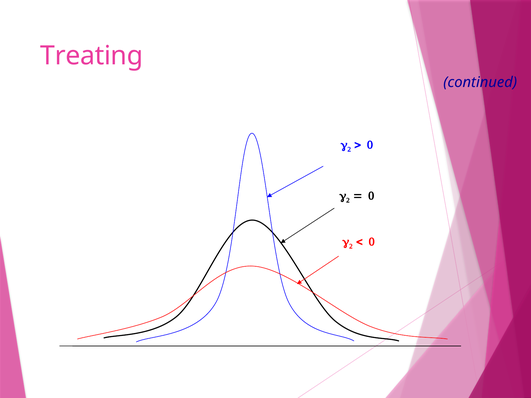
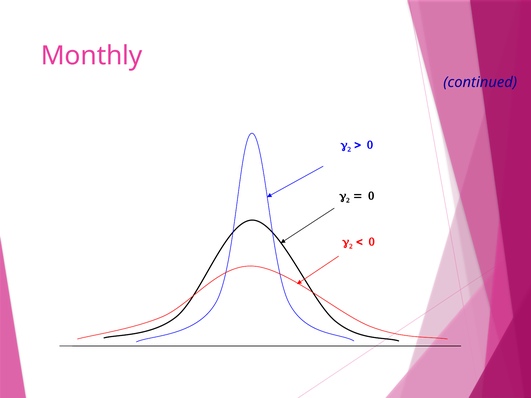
Treating: Treating -> Monthly
